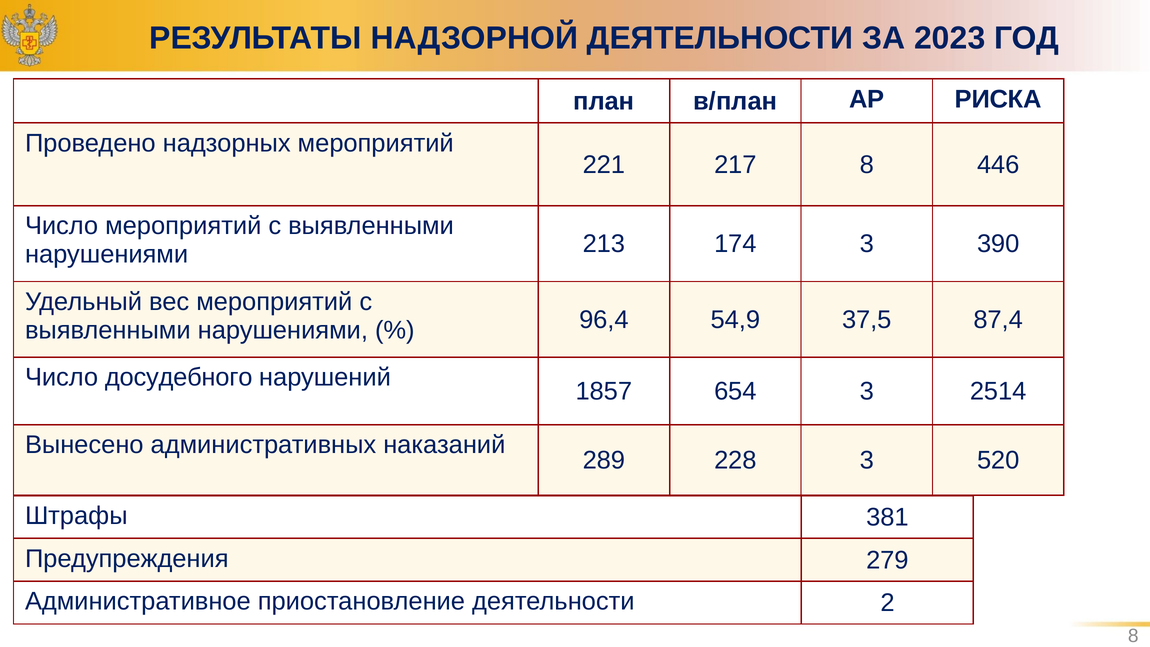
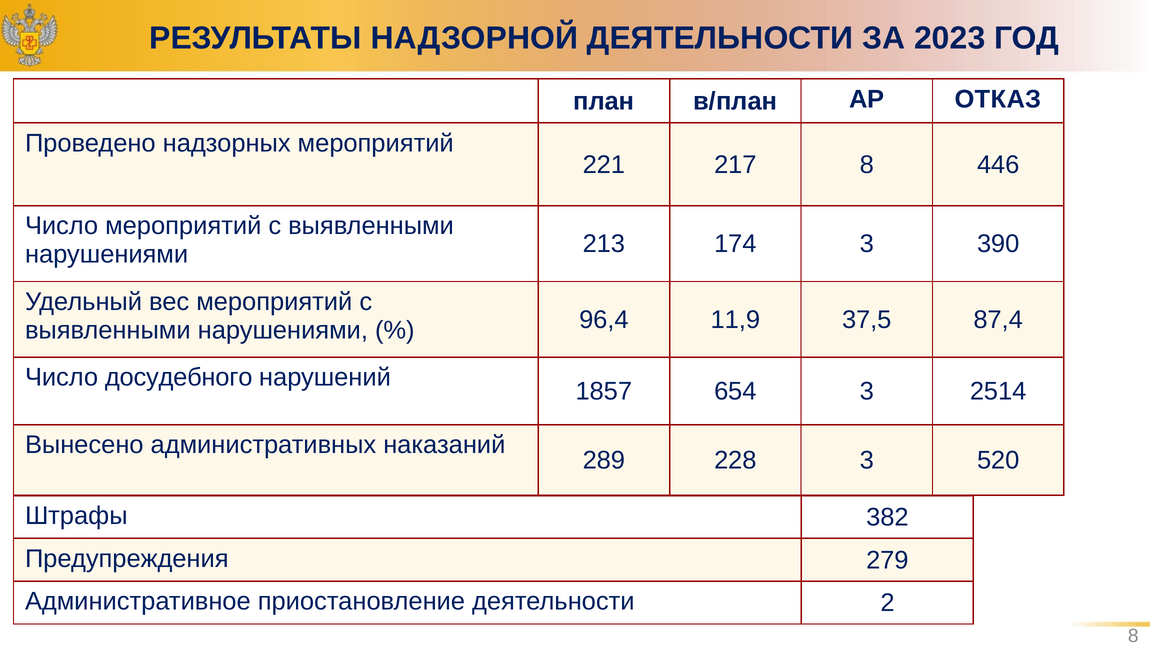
РИСКА: РИСКА -> ОТКАЗ
54,9: 54,9 -> 11,9
381: 381 -> 382
